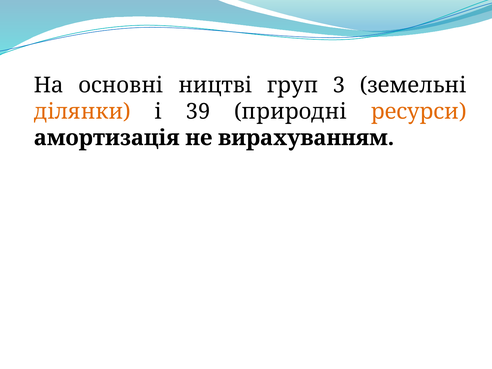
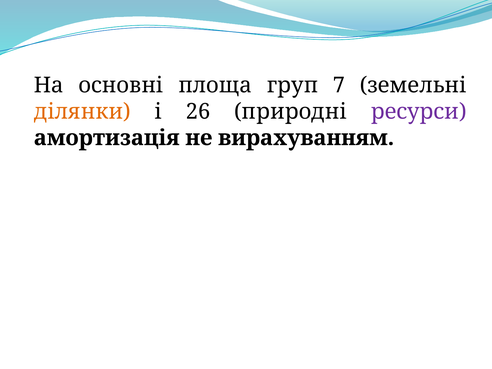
ництві: ництві -> площа
3: 3 -> 7
39: 39 -> 26
ресурси colour: orange -> purple
